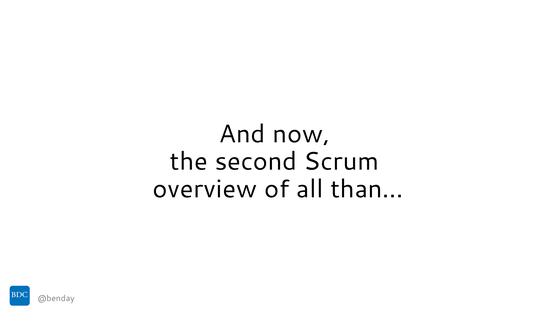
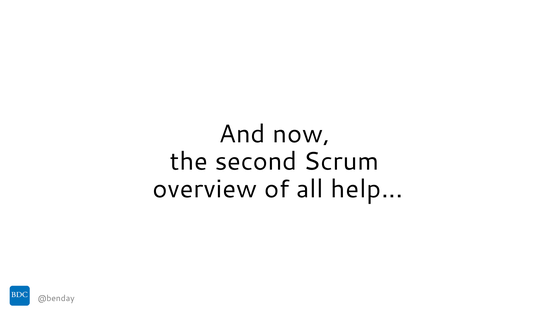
than: than -> help
